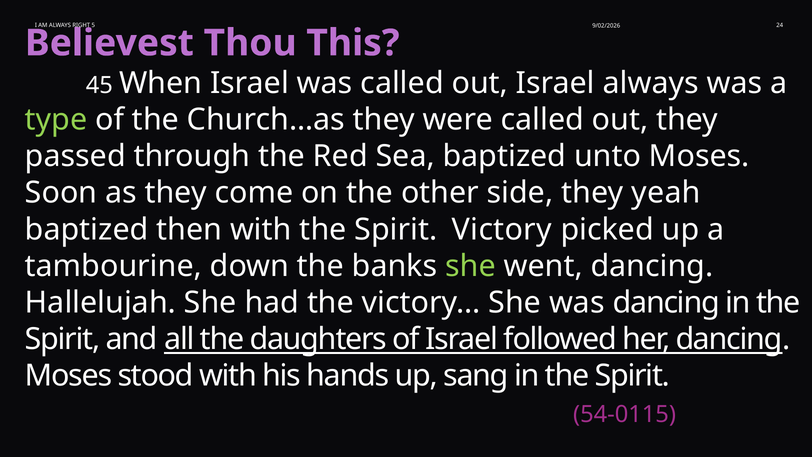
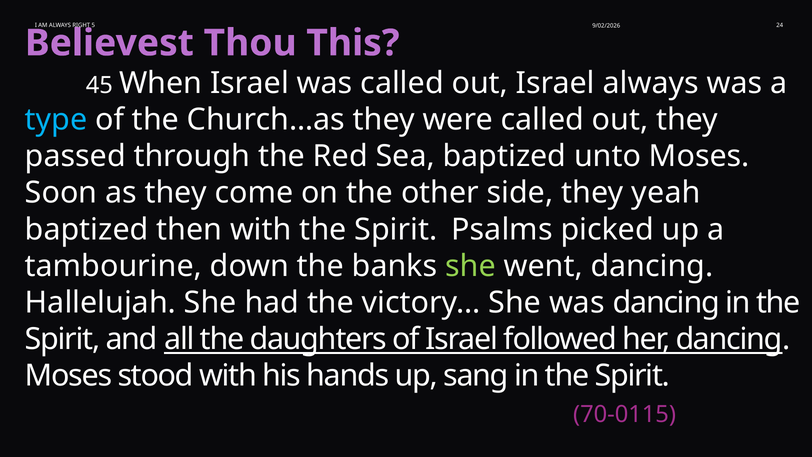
type colour: light green -> light blue
Spirit Victory: Victory -> Psalms
54-0115: 54-0115 -> 70-0115
